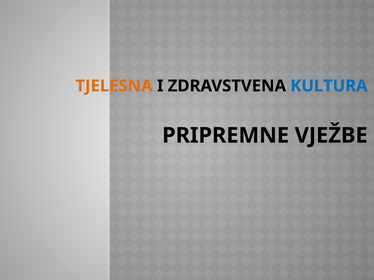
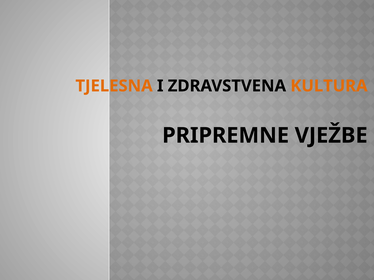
KULTURA colour: blue -> orange
